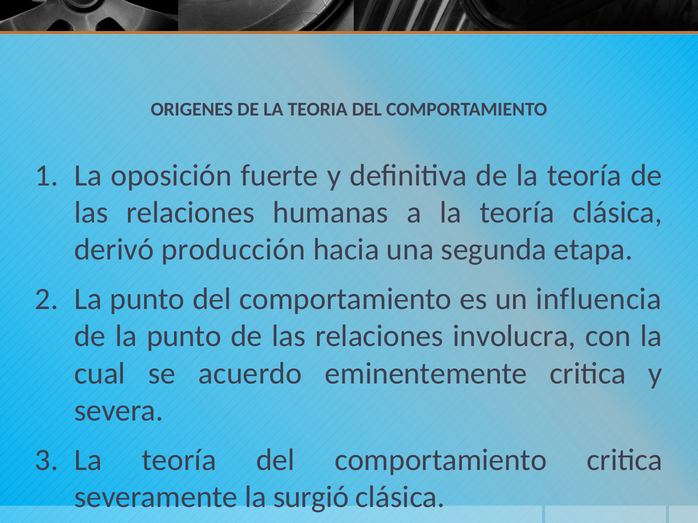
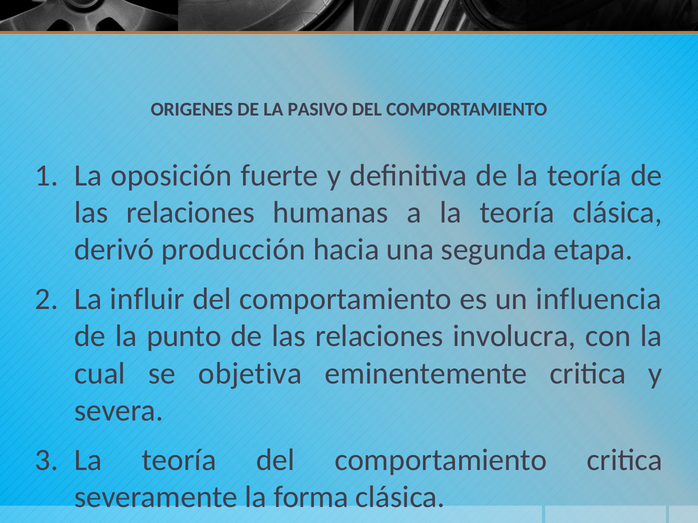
TEORIA: TEORIA -> PASIVO
punto at (147, 299): punto -> influir
acuerdo: acuerdo -> objetiva
surgió: surgió -> forma
